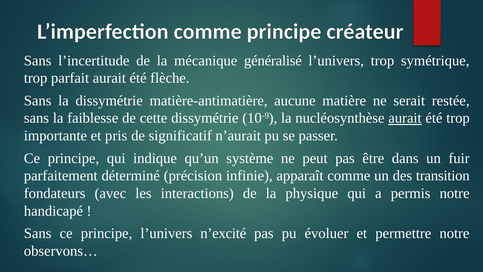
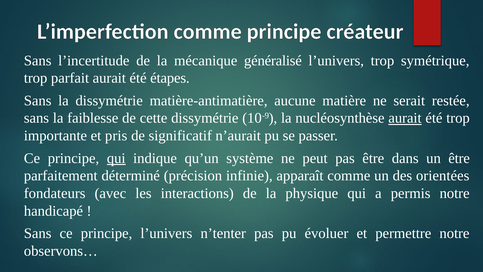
flèche: flèche -> étapes
qui at (116, 158) underline: none -> present
un fuir: fuir -> être
transition: transition -> orientées
n’excité: n’excité -> n’tenter
